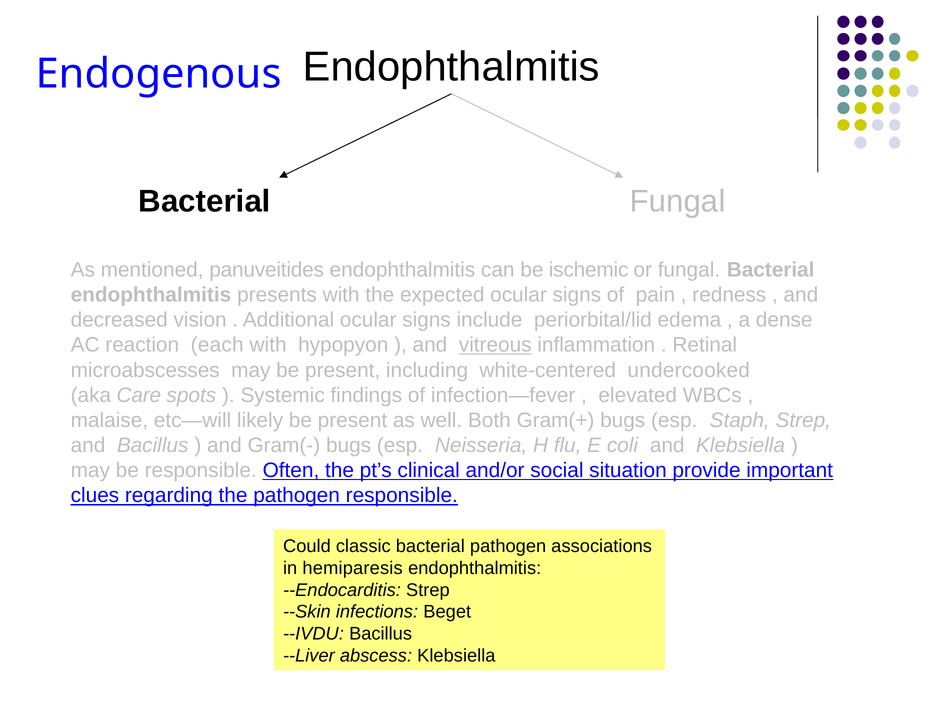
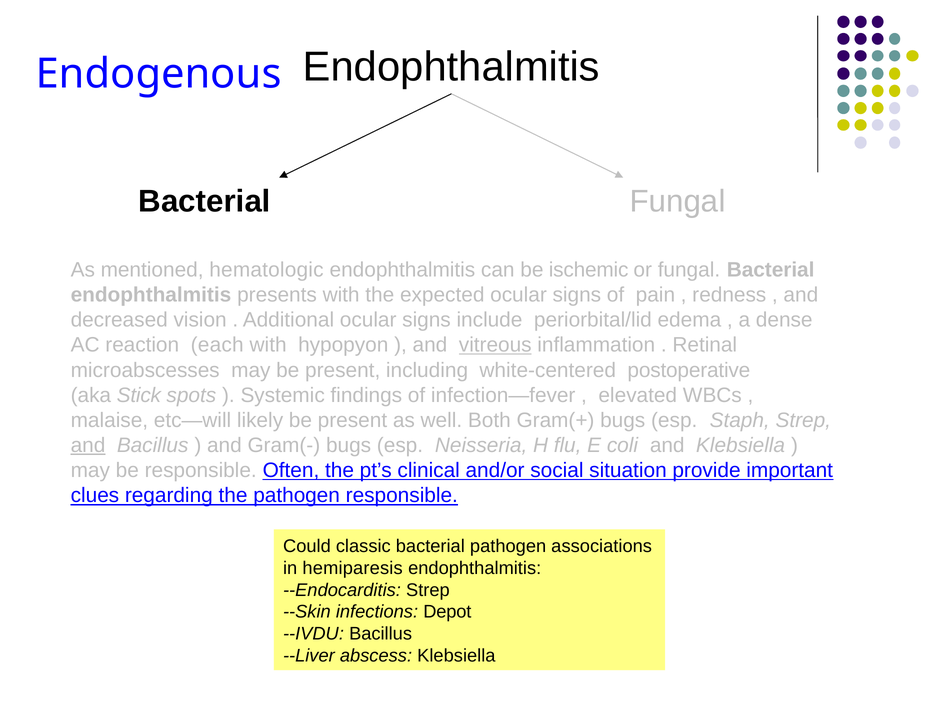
panuveitides: panuveitides -> hematologic
undercooked: undercooked -> postoperative
Care: Care -> Stick
and at (88, 445) underline: none -> present
Beget: Beget -> Depot
